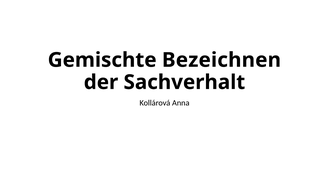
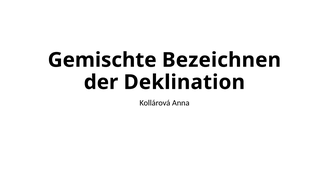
Sachverhalt: Sachverhalt -> Deklination
